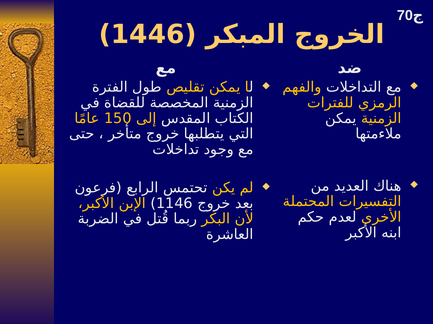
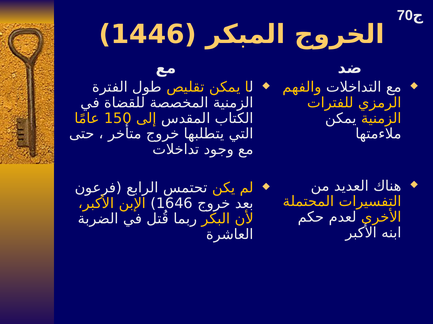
1146: 1146 -> 1646
